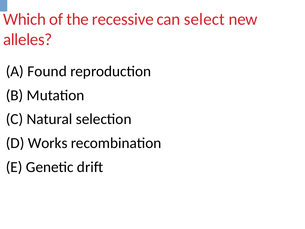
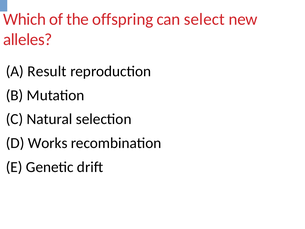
recessive: recessive -> offspring
Found: Found -> Result
